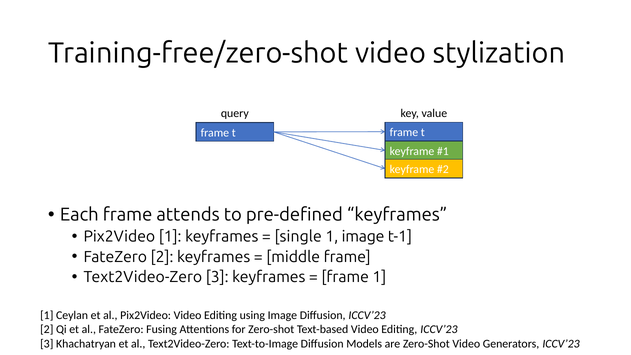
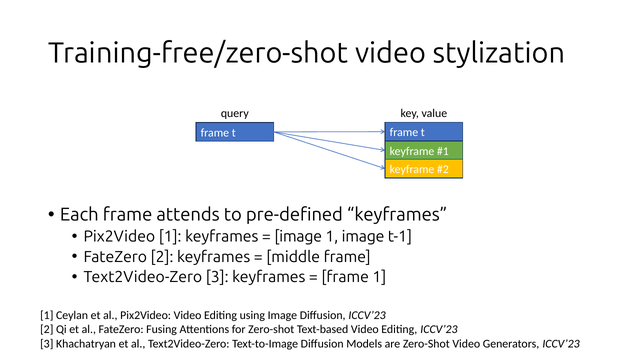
single at (298, 236): single -> image
